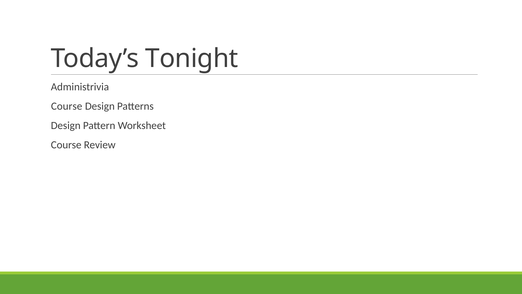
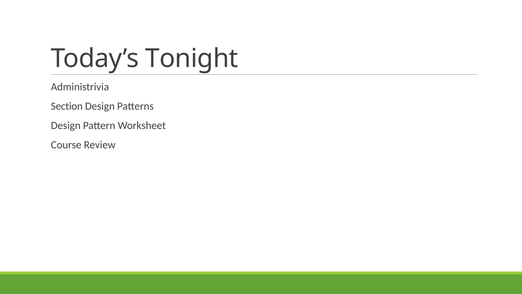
Course at (67, 106): Course -> Section
